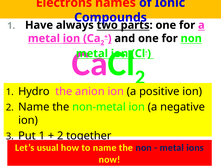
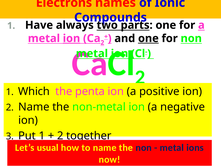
one at (148, 38) underline: none -> present
Hydro: Hydro -> Which
anion: anion -> penta
